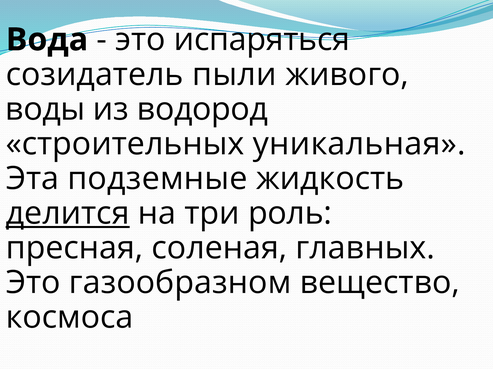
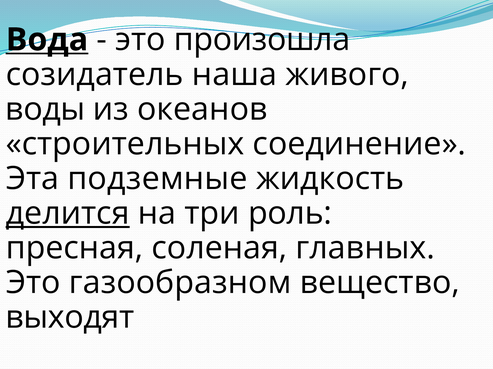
Вода underline: none -> present
испаряться: испаряться -> произошла
пыли: пыли -> наша
водород: водород -> океанов
уникальная: уникальная -> соединение
космоса: космоса -> выходят
